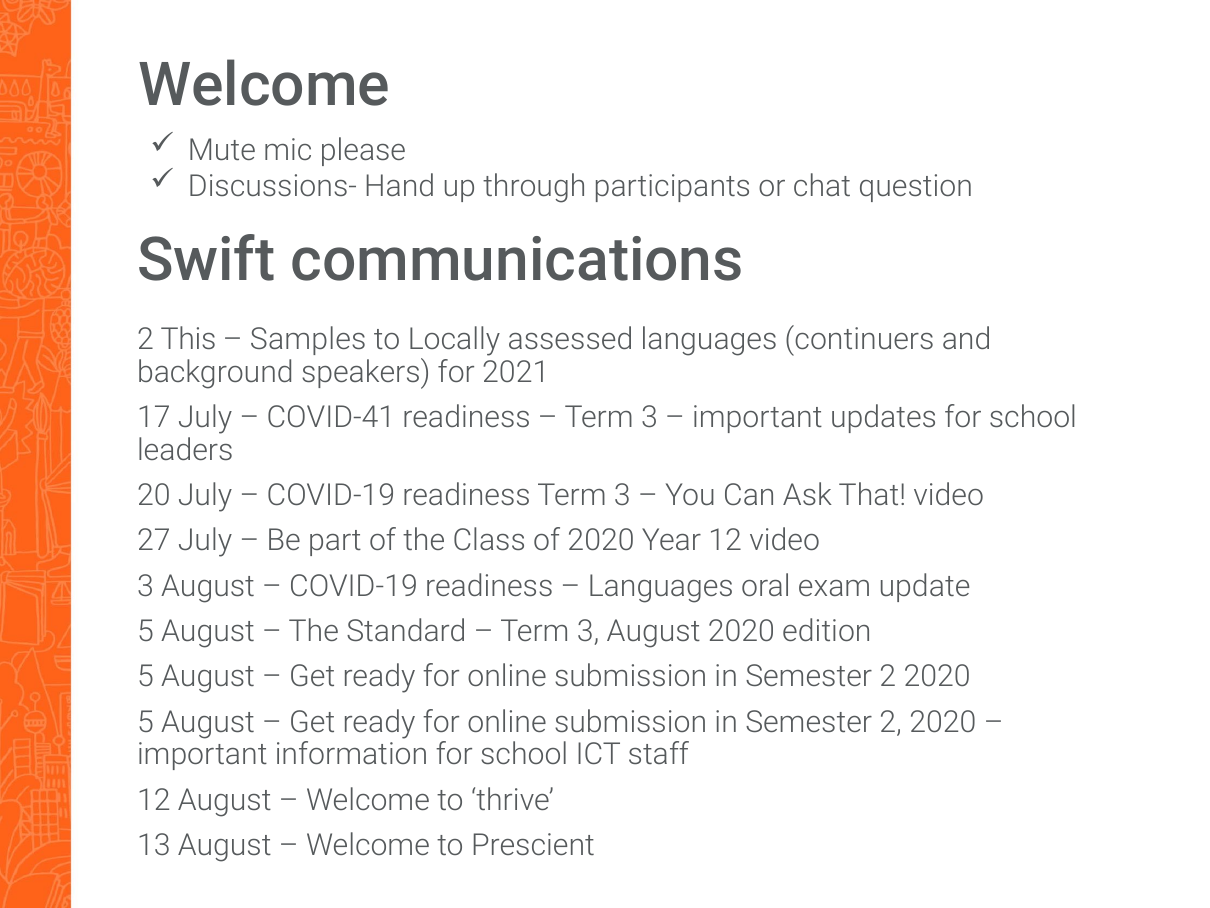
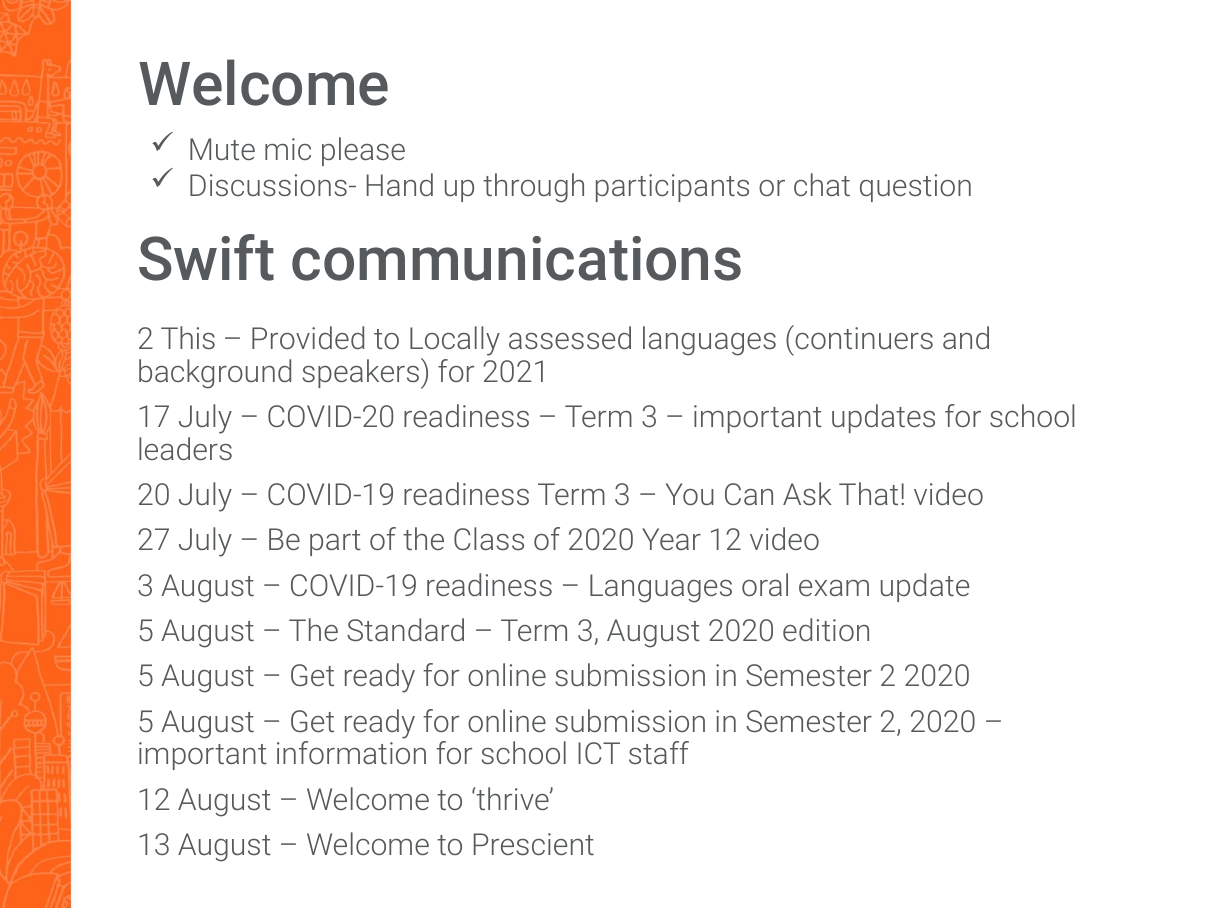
Samples: Samples -> Provided
COVID-41: COVID-41 -> COVID-20
